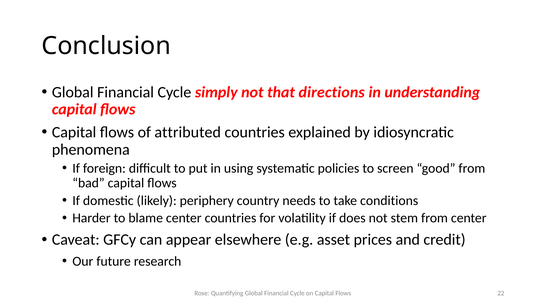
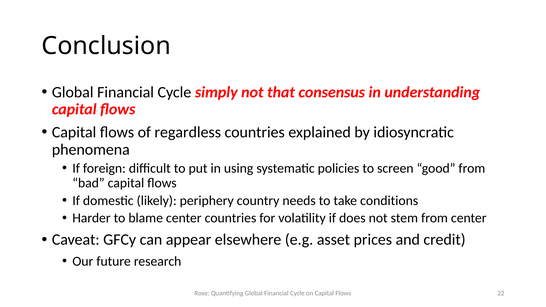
directions: directions -> consensus
attributed: attributed -> regardless
